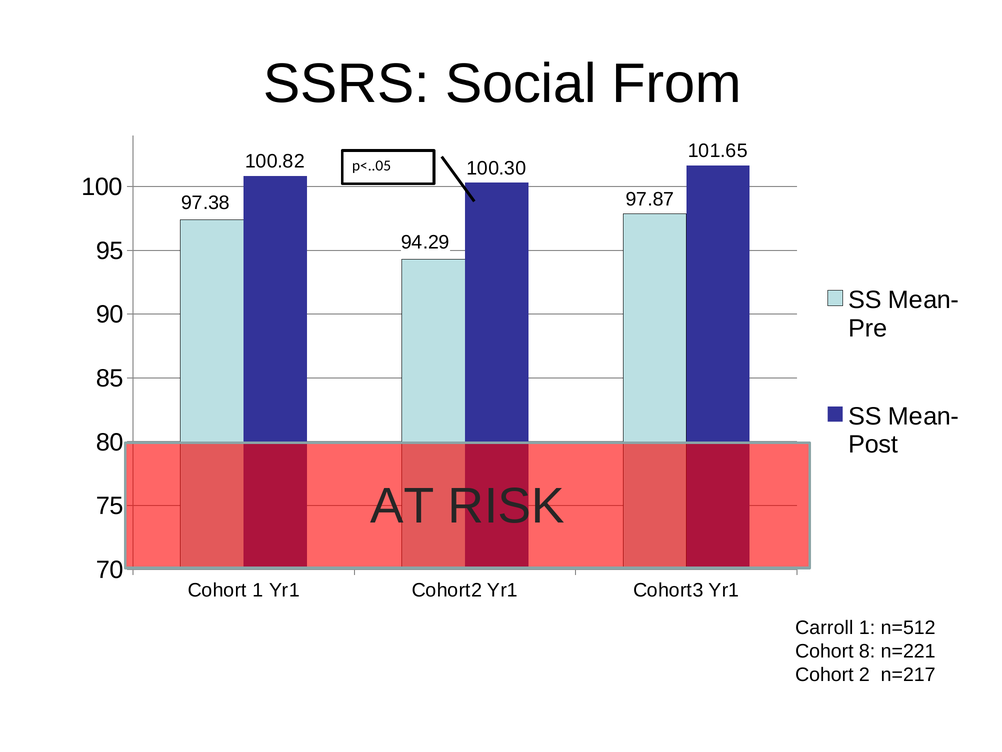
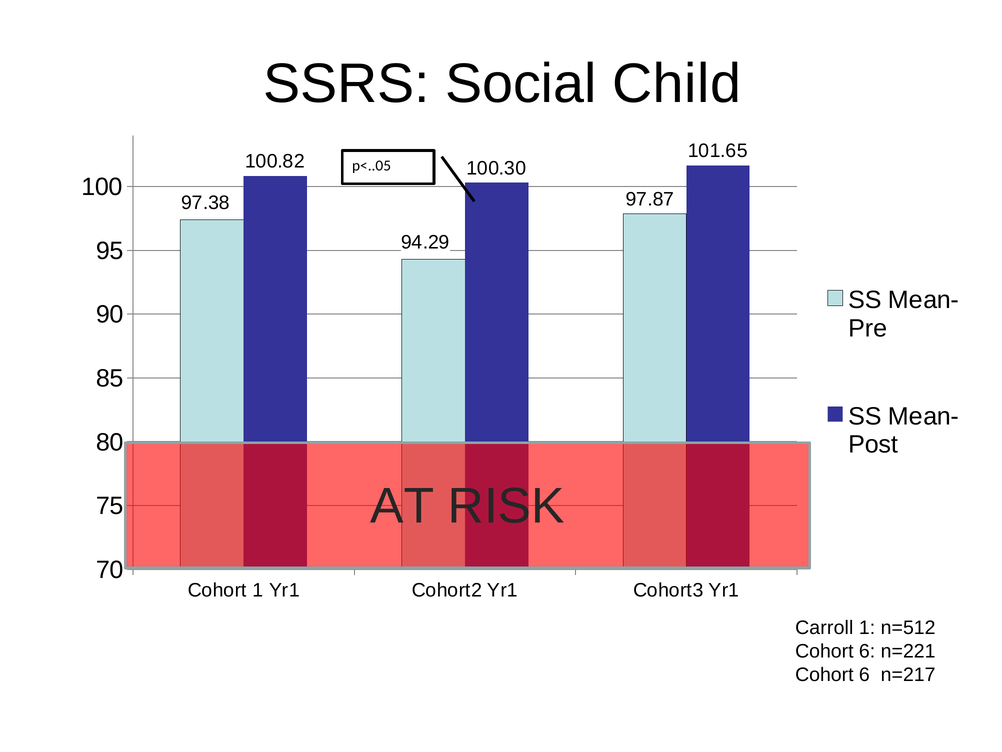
From: From -> Child
8 at (867, 651): 8 -> 6
2 at (864, 674): 2 -> 6
